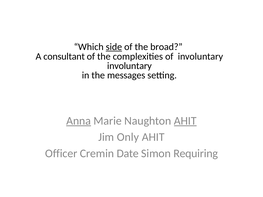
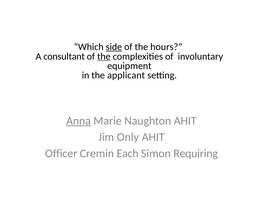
broad: broad -> hours
the at (104, 56) underline: none -> present
involuntary at (129, 66): involuntary -> equipment
messages: messages -> applicant
AHIT at (185, 121) underline: present -> none
Date: Date -> Each
